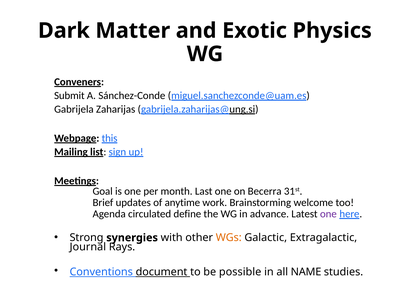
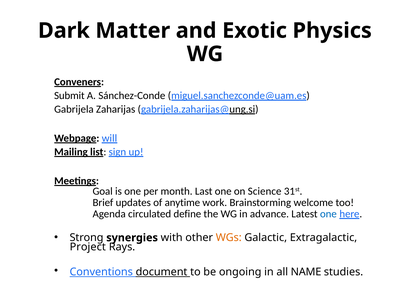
this: this -> will
Becerra: Becerra -> Science
one at (328, 214) colour: purple -> blue
Journal: Journal -> Project
possible: possible -> ongoing
